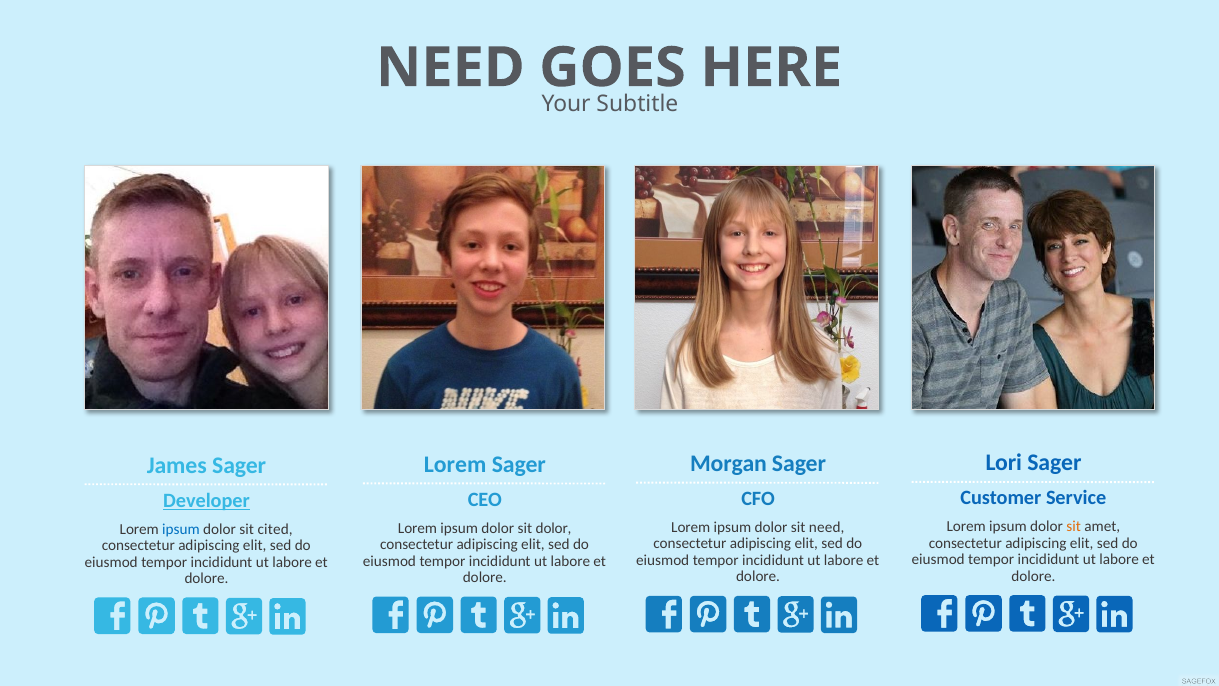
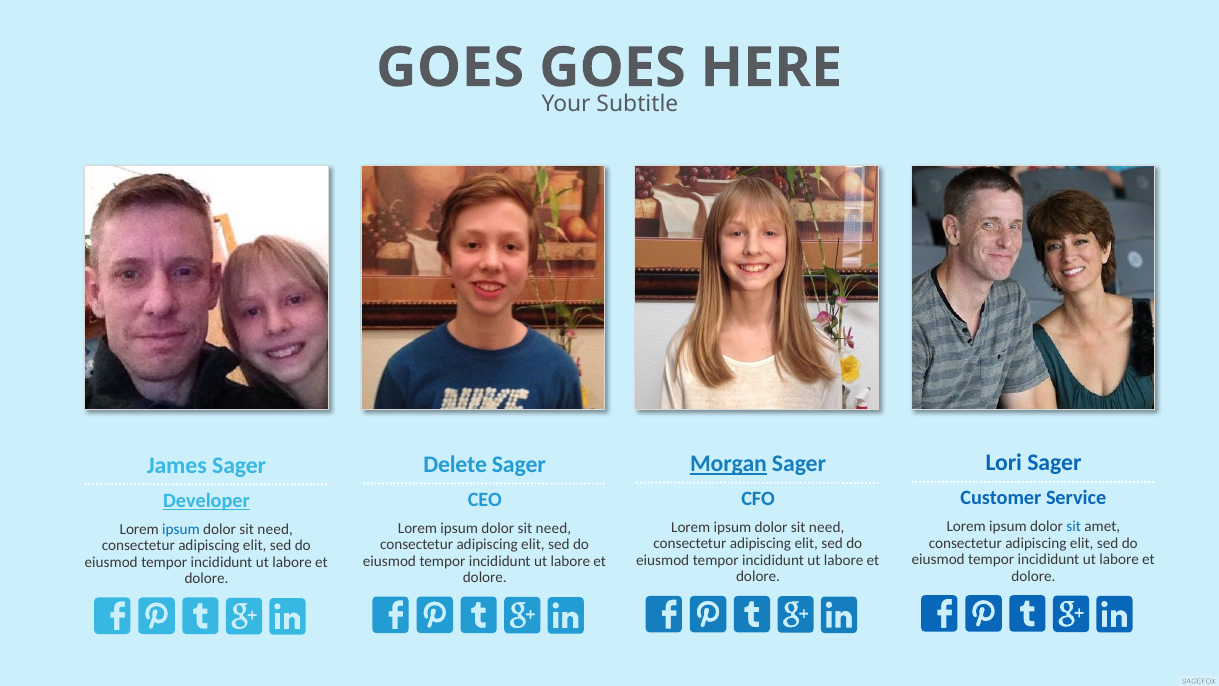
NEED at (450, 68): NEED -> GOES
Morgan underline: none -> present
Lorem at (455, 464): Lorem -> Delete
sit at (1074, 527) colour: orange -> blue
dolor at (554, 528): dolor -> need
cited at (275, 529): cited -> need
